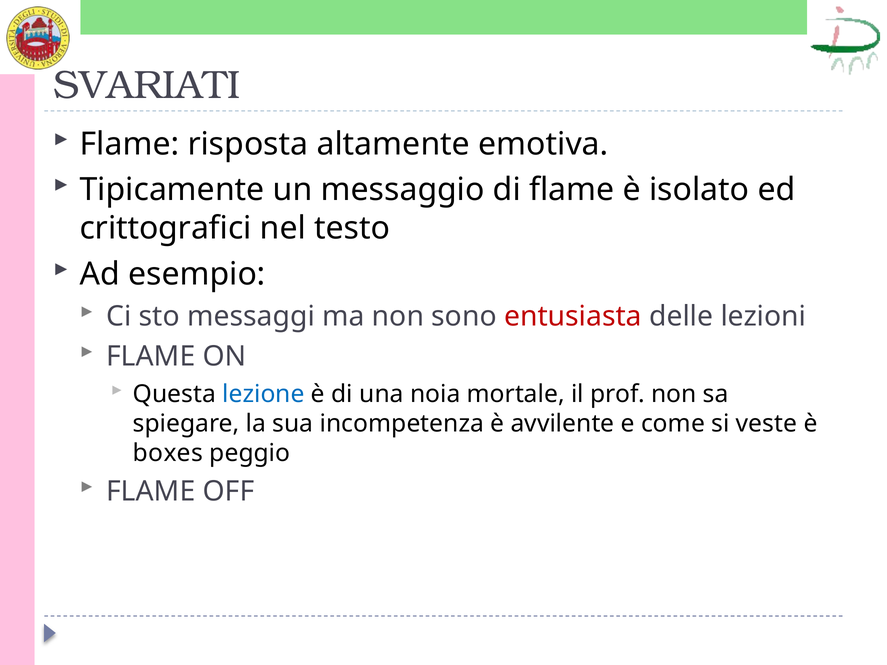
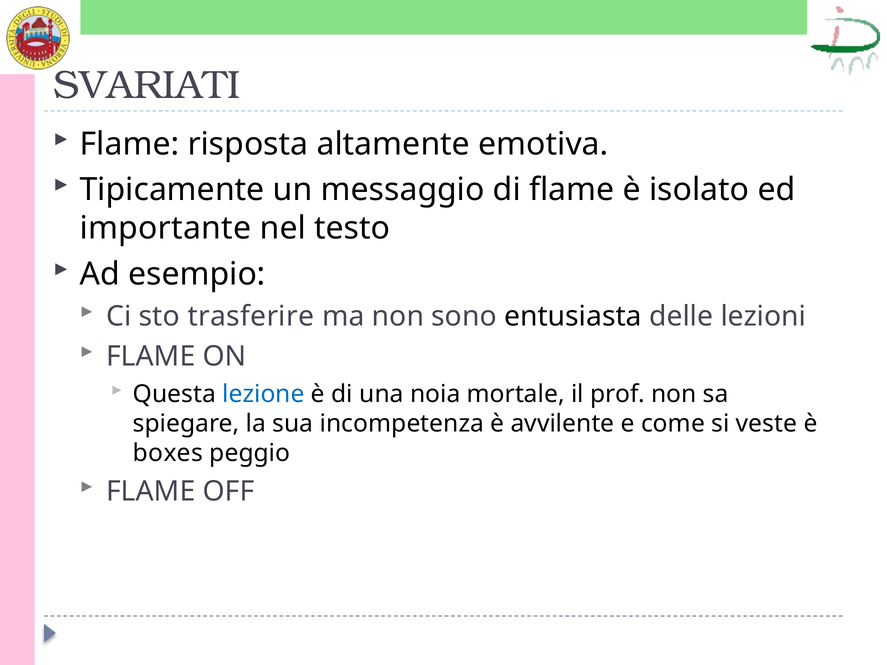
crittografici: crittografici -> importante
messaggi: messaggi -> trasferire
entusiasta colour: red -> black
